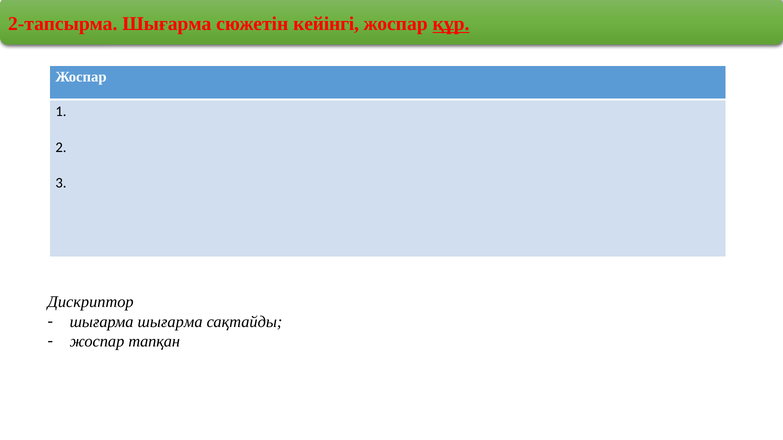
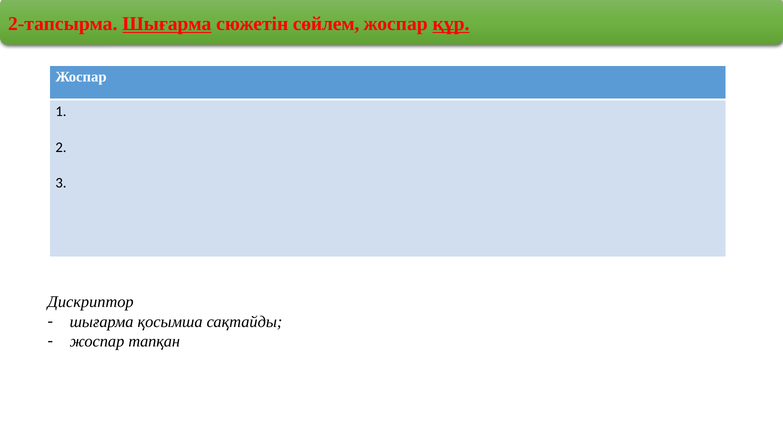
Шығарма at (167, 24) underline: none -> present
кейінгі: кейінгі -> сөйлем
шығарма шығарма: шығарма -> қосымша
